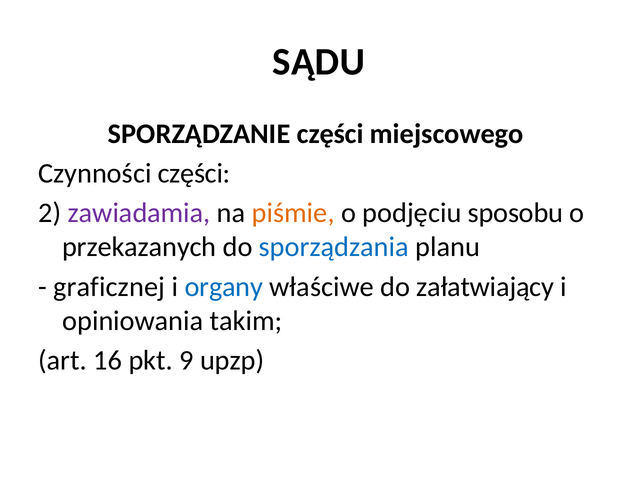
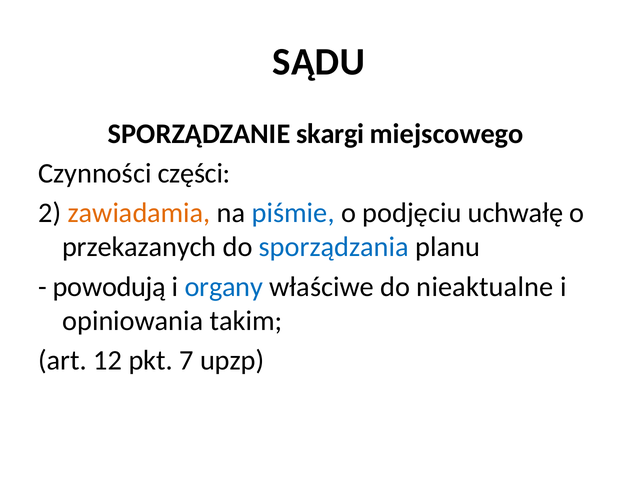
SPORZĄDZANIE części: części -> skargi
zawiadamia colour: purple -> orange
piśmie colour: orange -> blue
sposobu: sposobu -> uchwałę
graficznej: graficznej -> powodują
załatwiający: załatwiający -> nieaktualne
16: 16 -> 12
9: 9 -> 7
